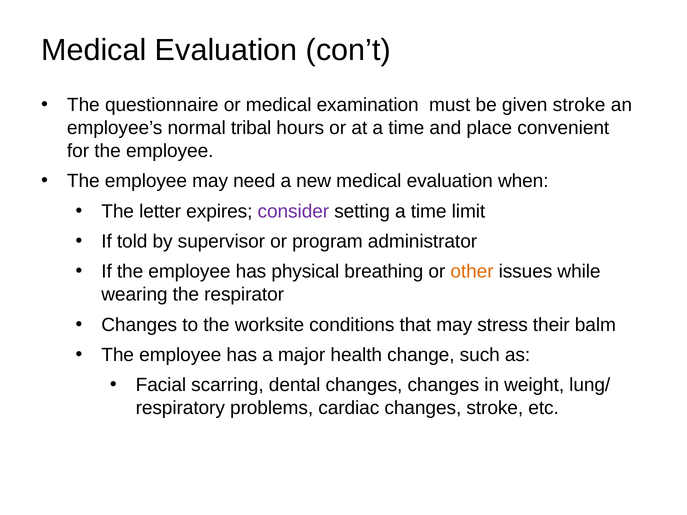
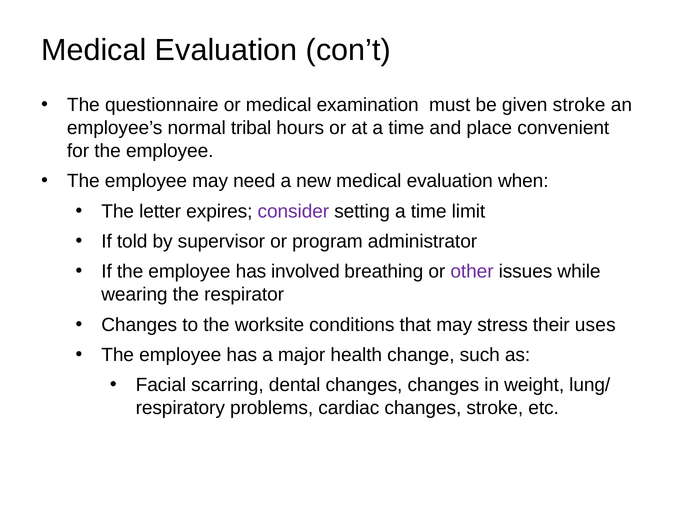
physical: physical -> involved
other colour: orange -> purple
balm: balm -> uses
